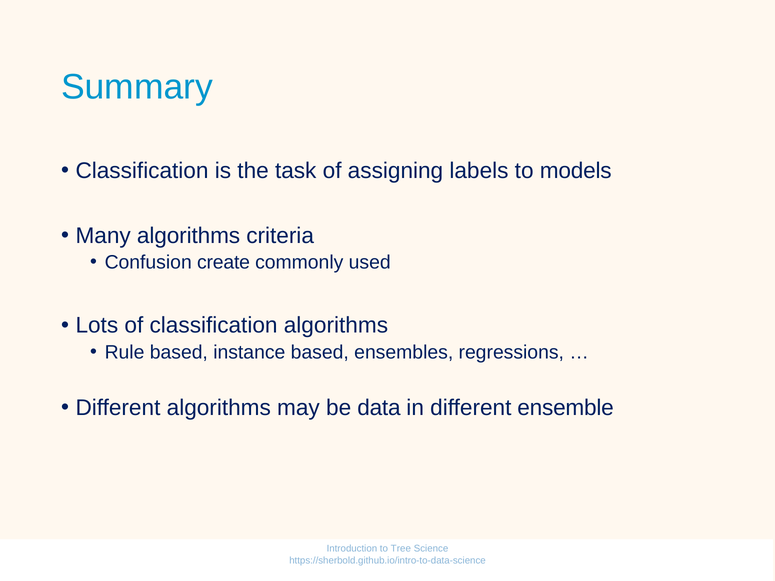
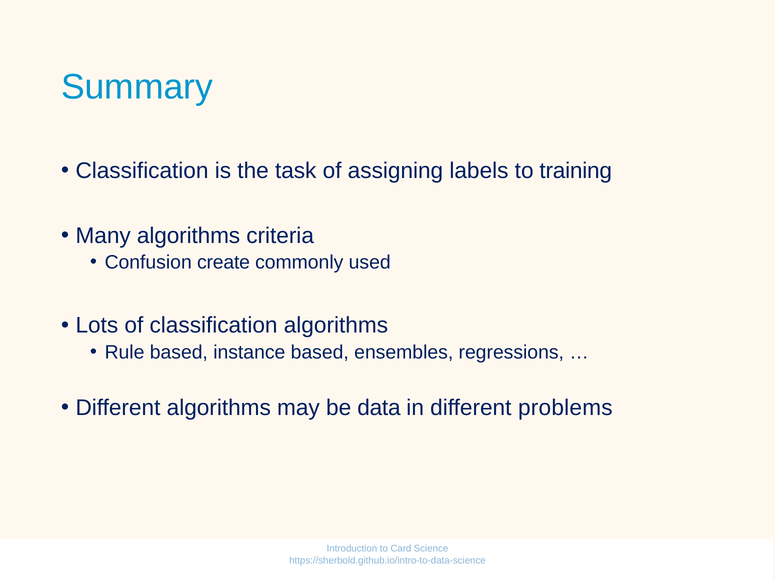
models: models -> training
ensemble: ensemble -> problems
Tree: Tree -> Card
